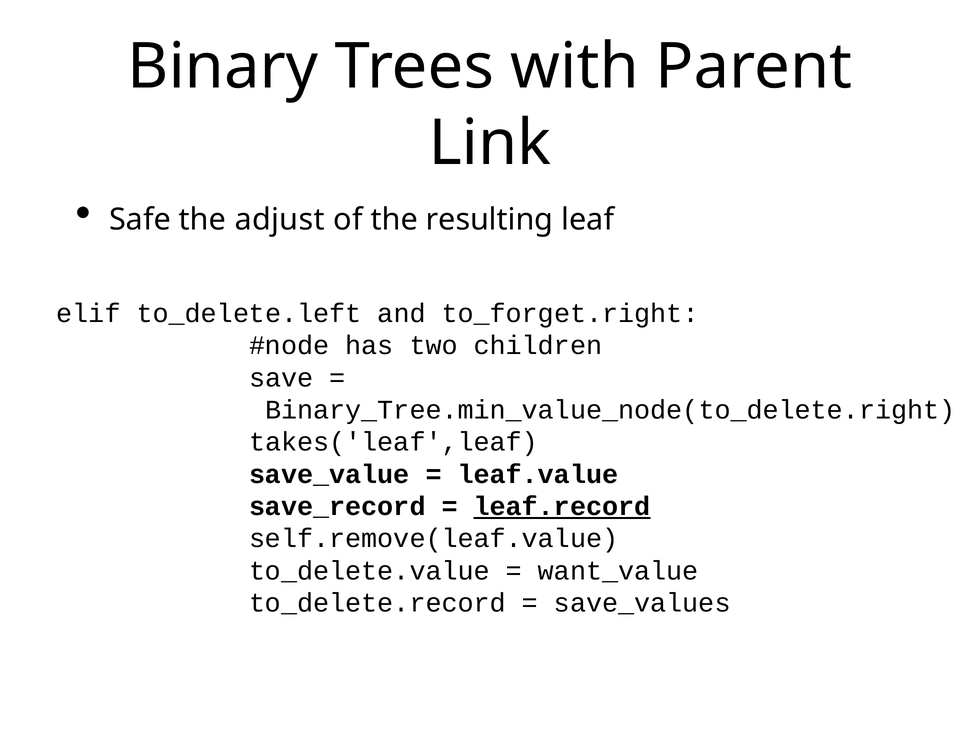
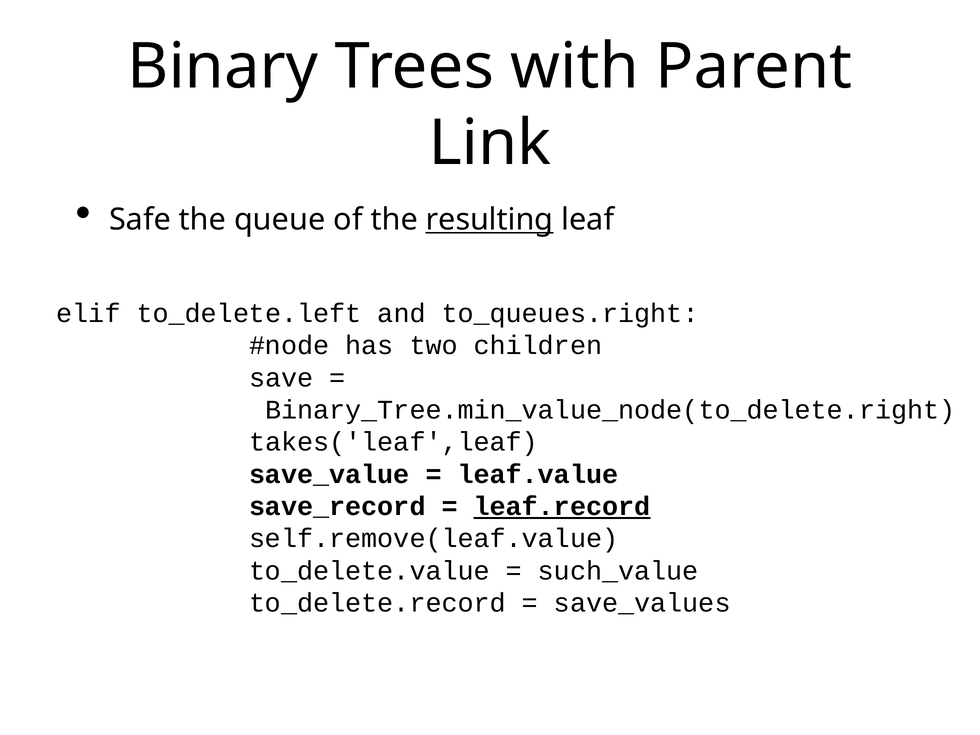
adjust: adjust -> queue
resulting underline: none -> present
to_forget.right: to_forget.right -> to_queues.right
want_value: want_value -> such_value
